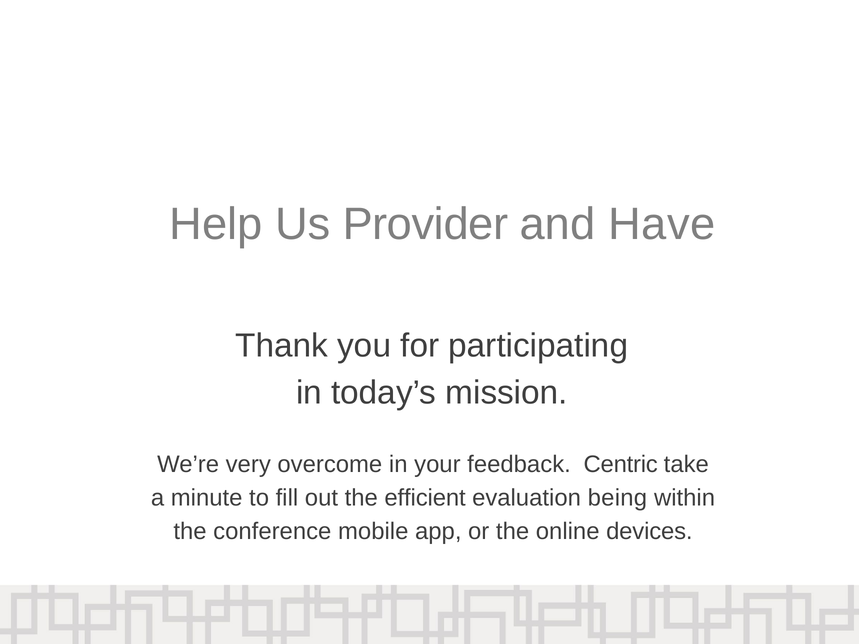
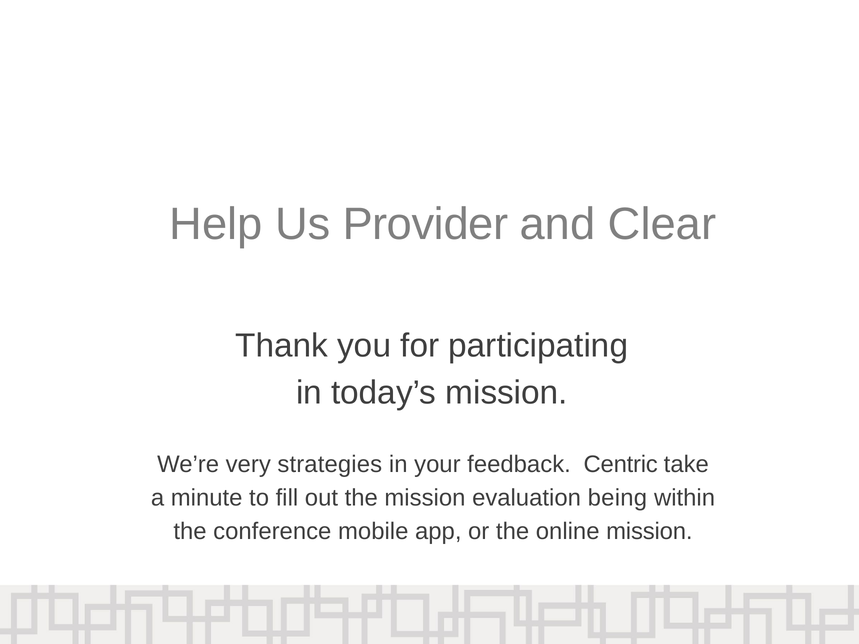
Have: Have -> Clear
overcome: overcome -> strategies
the efficient: efficient -> mission
online devices: devices -> mission
